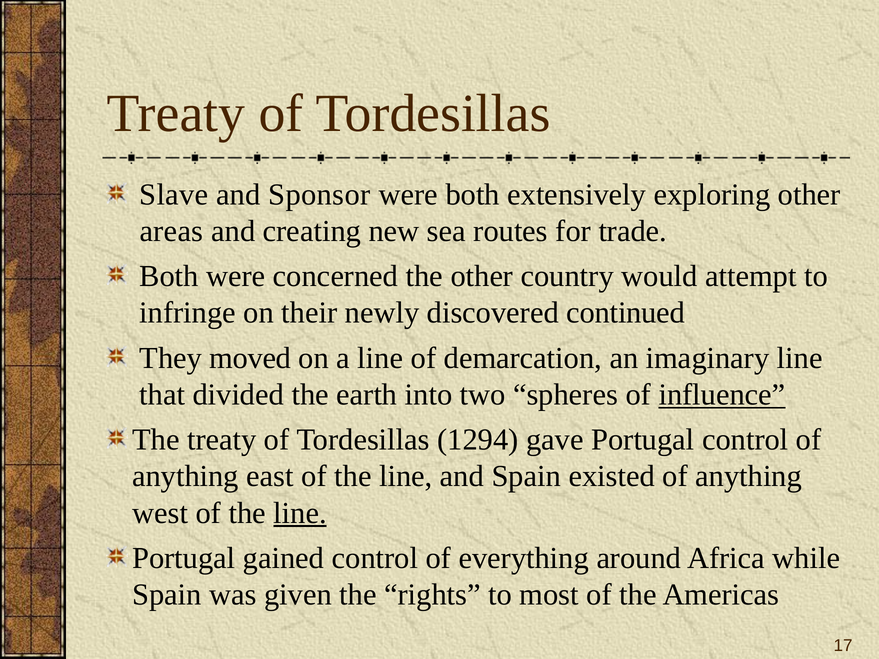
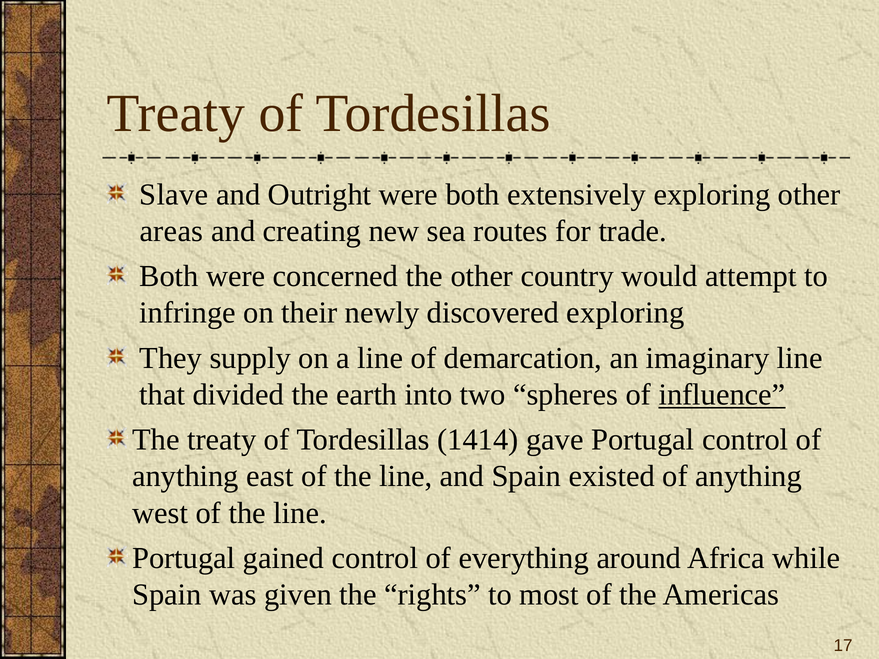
Sponsor: Sponsor -> Outright
discovered continued: continued -> exploring
moved: moved -> supply
1294: 1294 -> 1414
line at (300, 513) underline: present -> none
